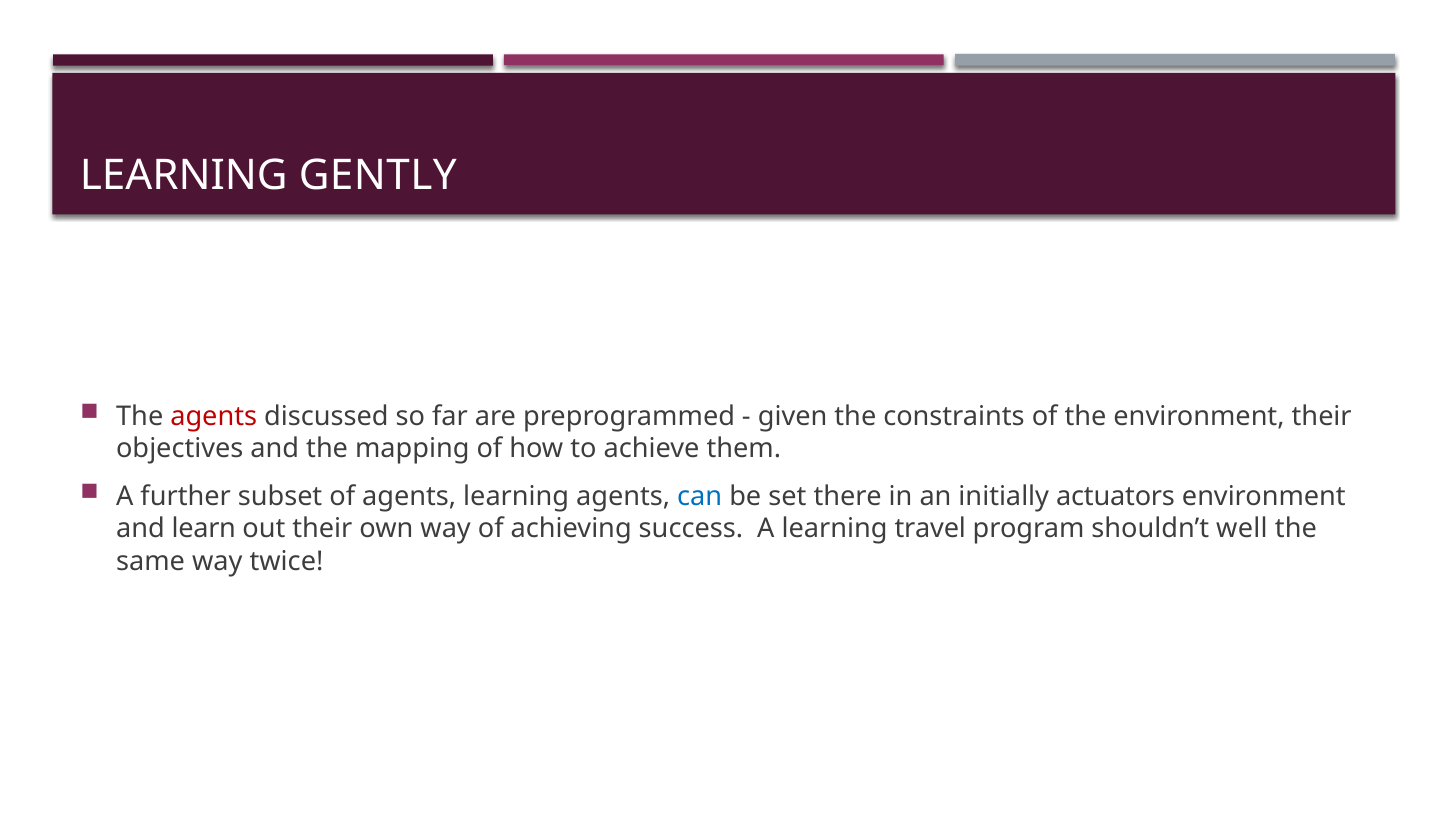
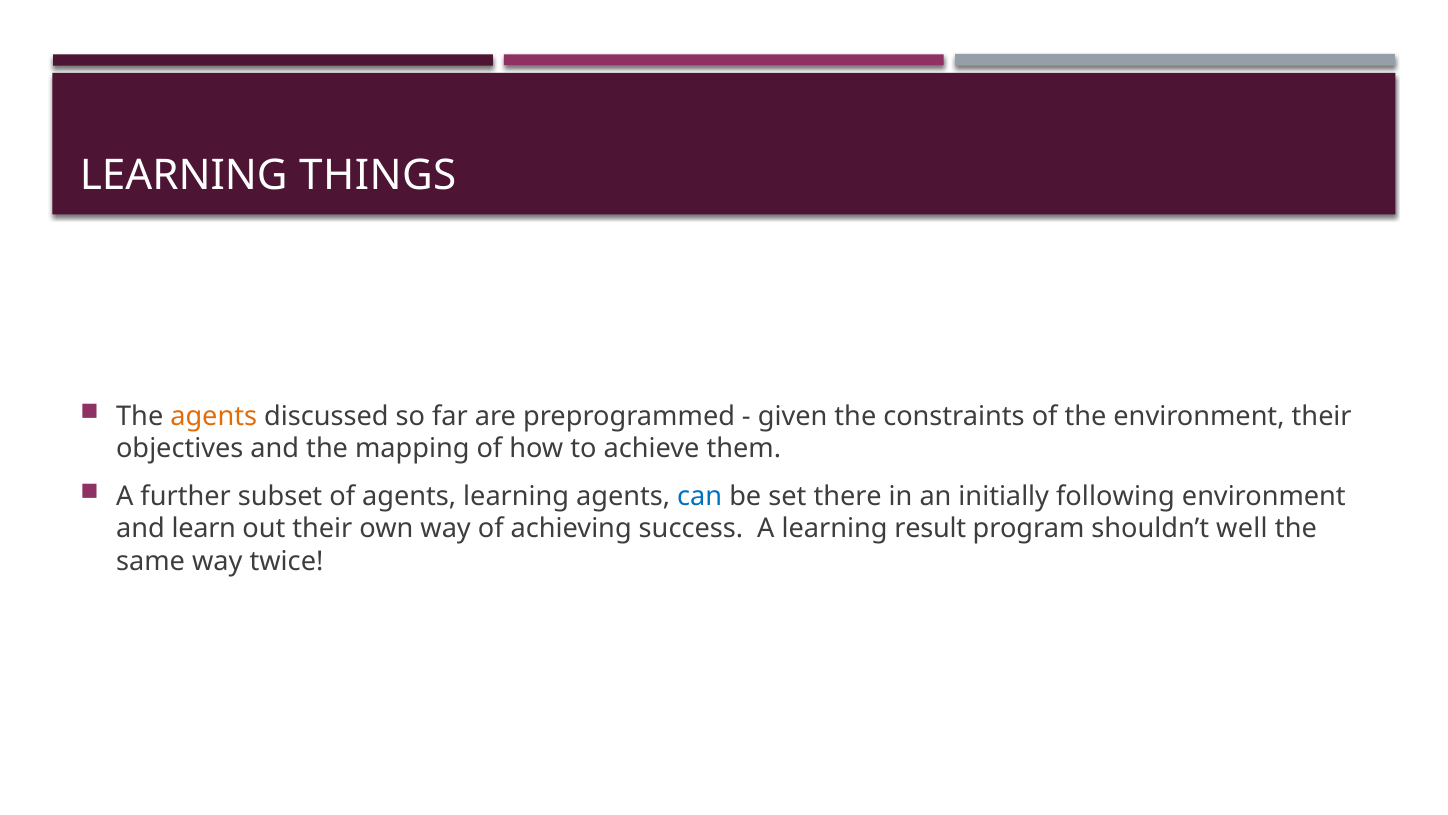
GENTLY: GENTLY -> THINGS
agents at (214, 416) colour: red -> orange
actuators: actuators -> following
travel: travel -> result
